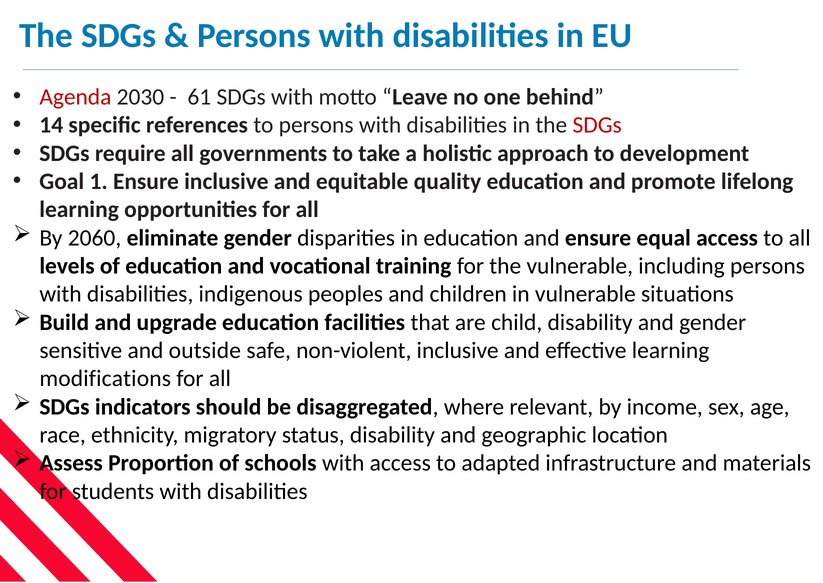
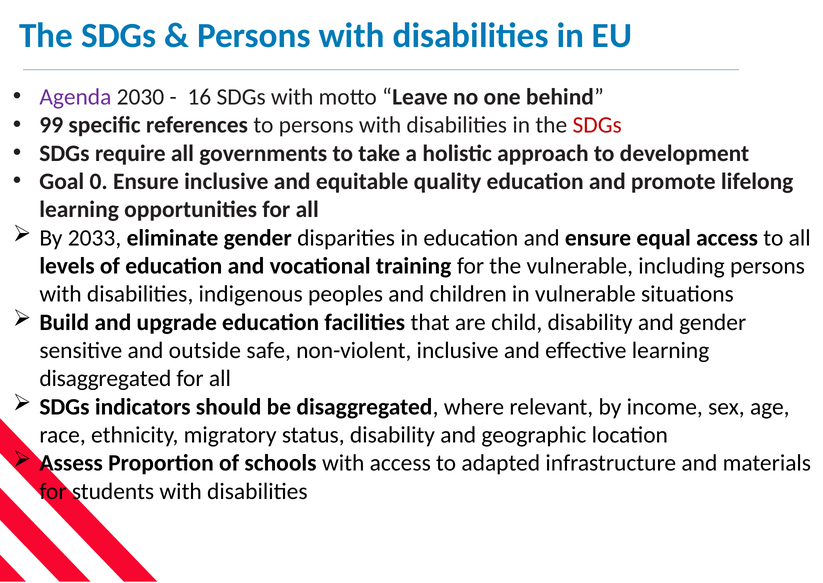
Agenda colour: red -> purple
61: 61 -> 16
14: 14 -> 99
1: 1 -> 0
2060: 2060 -> 2033
modifications at (105, 379): modifications -> disaggregated
